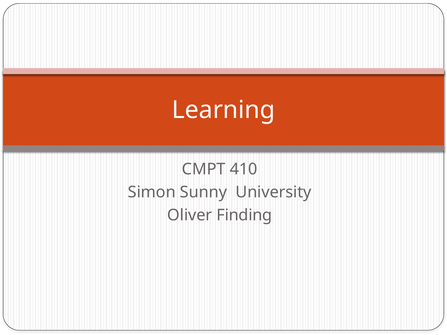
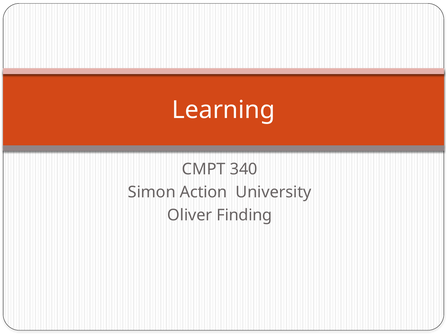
410: 410 -> 340
Sunny: Sunny -> Action
